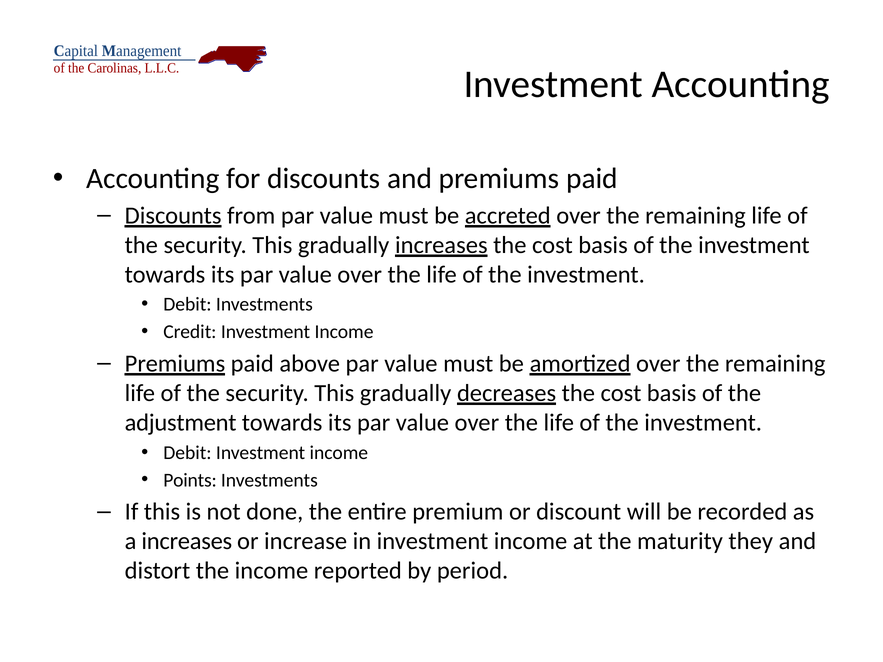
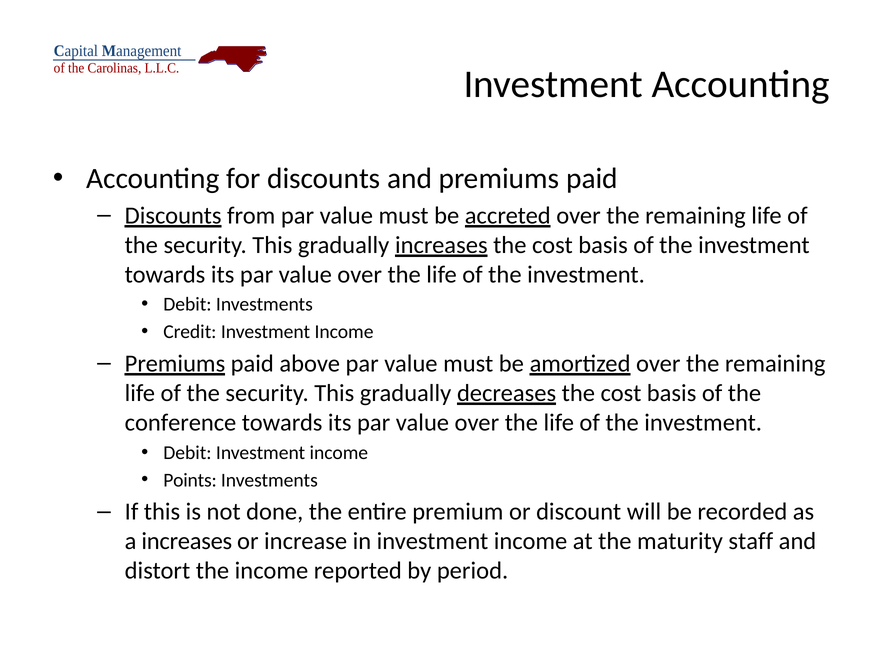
adjustment: adjustment -> conference
they: they -> staff
